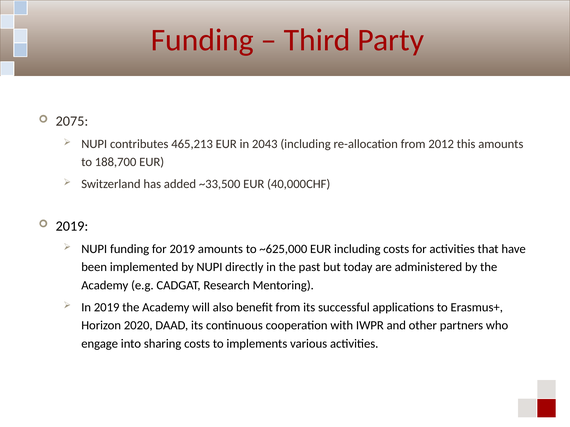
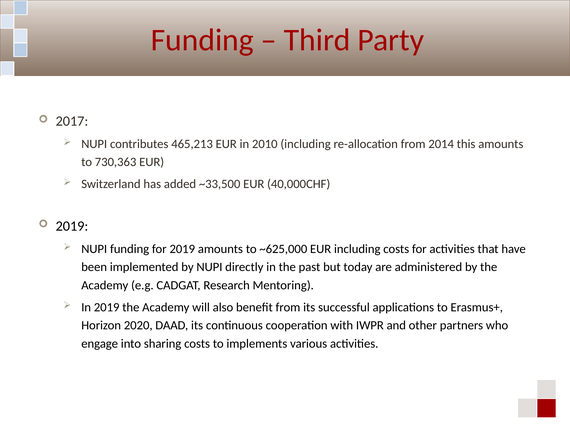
2075: 2075 -> 2017
2043: 2043 -> 2010
2012: 2012 -> 2014
188,700: 188,700 -> 730,363
